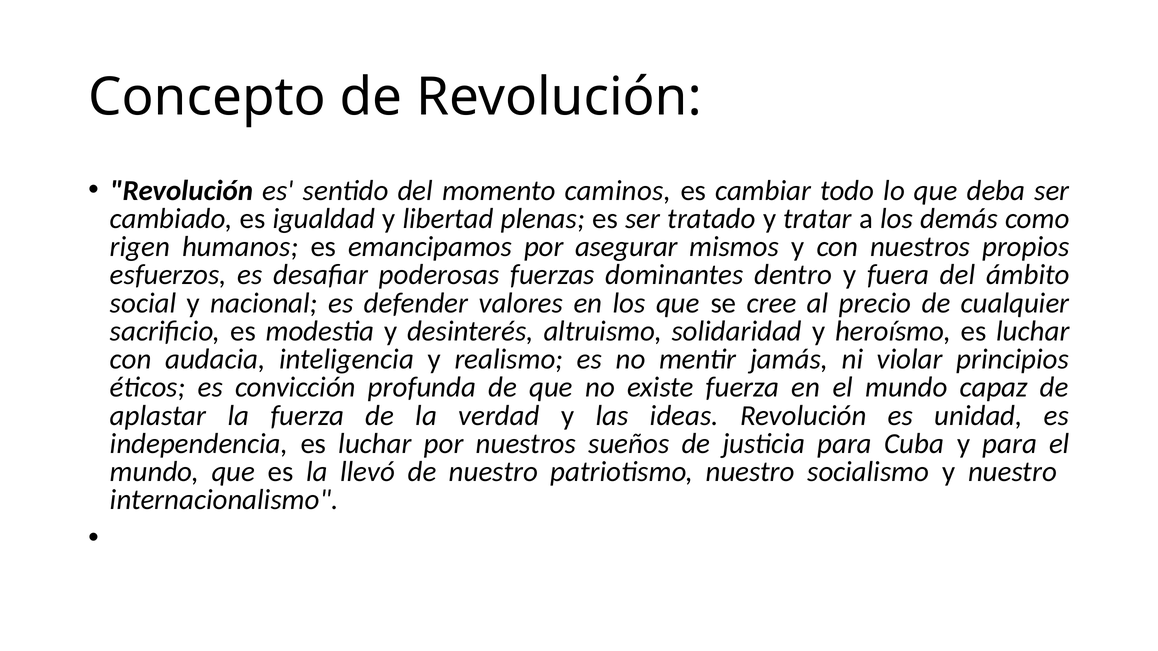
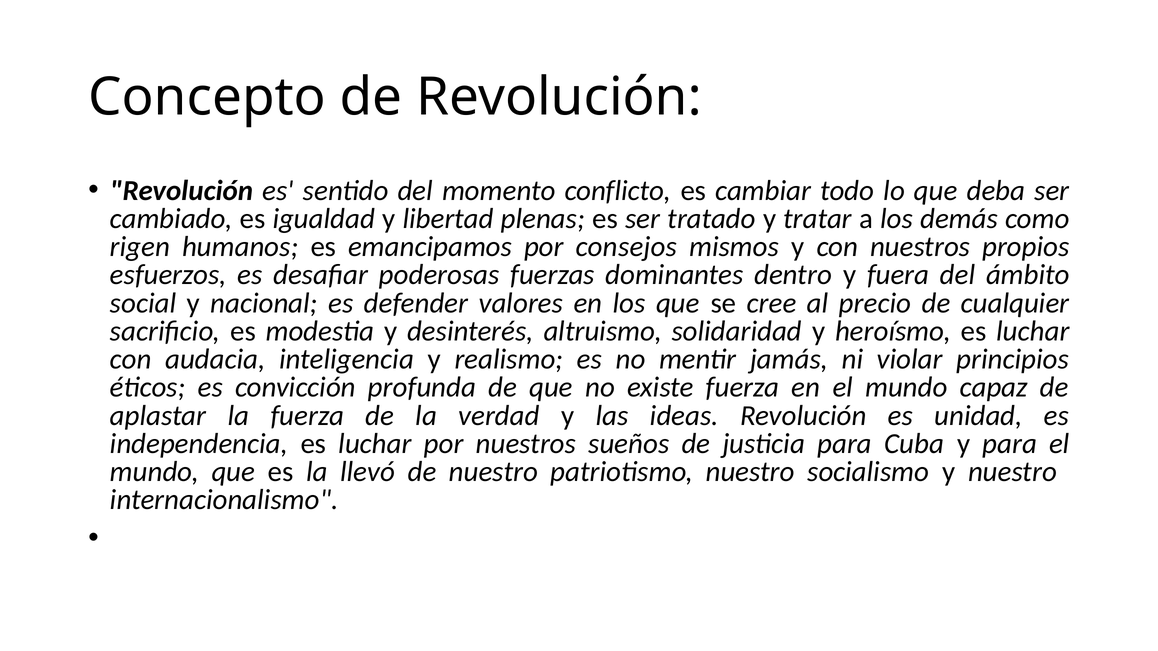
caminos: caminos -> conflicto
asegurar: asegurar -> consejos
